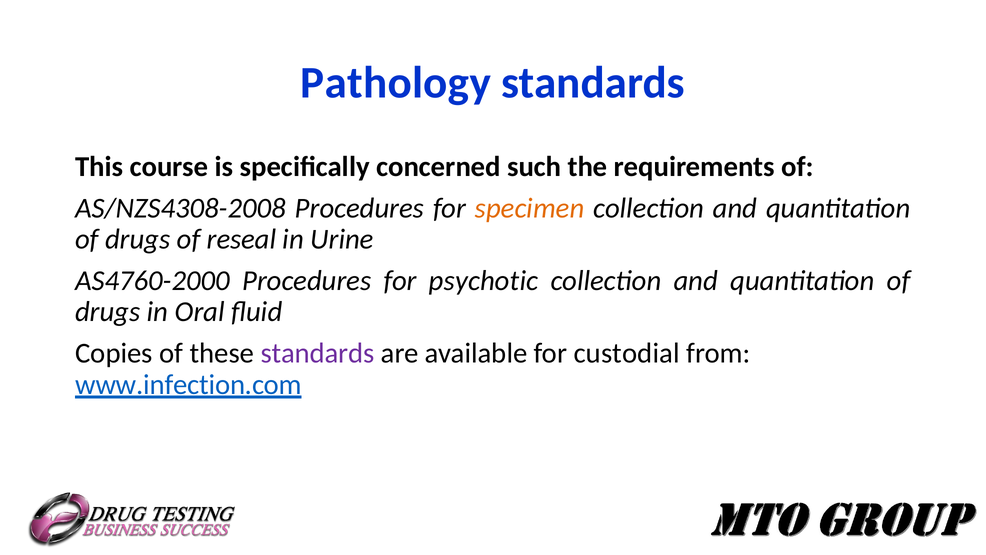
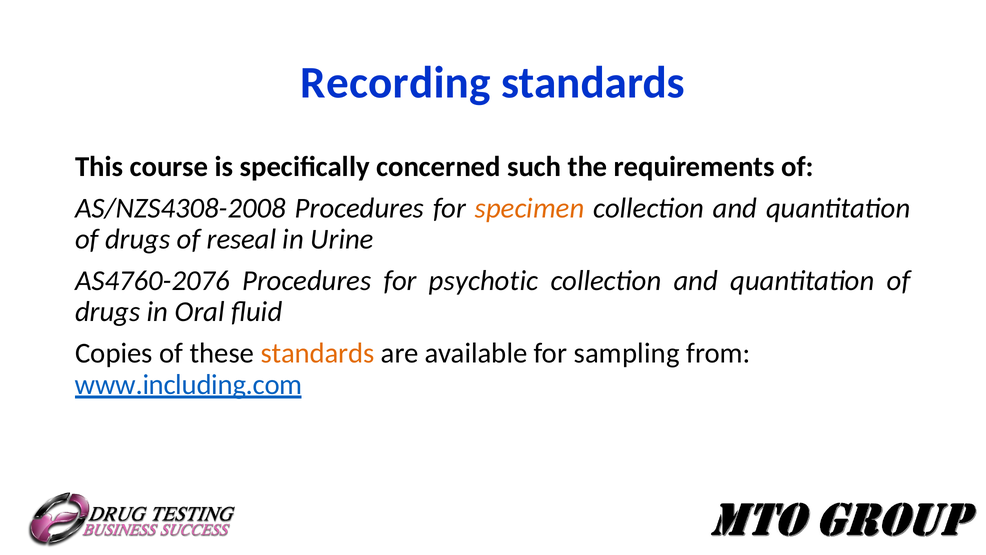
Pathology: Pathology -> Recording
AS4760-2000: AS4760-2000 -> AS4760-2076
standards at (317, 353) colour: purple -> orange
custodial: custodial -> sampling
www.infection.com: www.infection.com -> www.including.com
